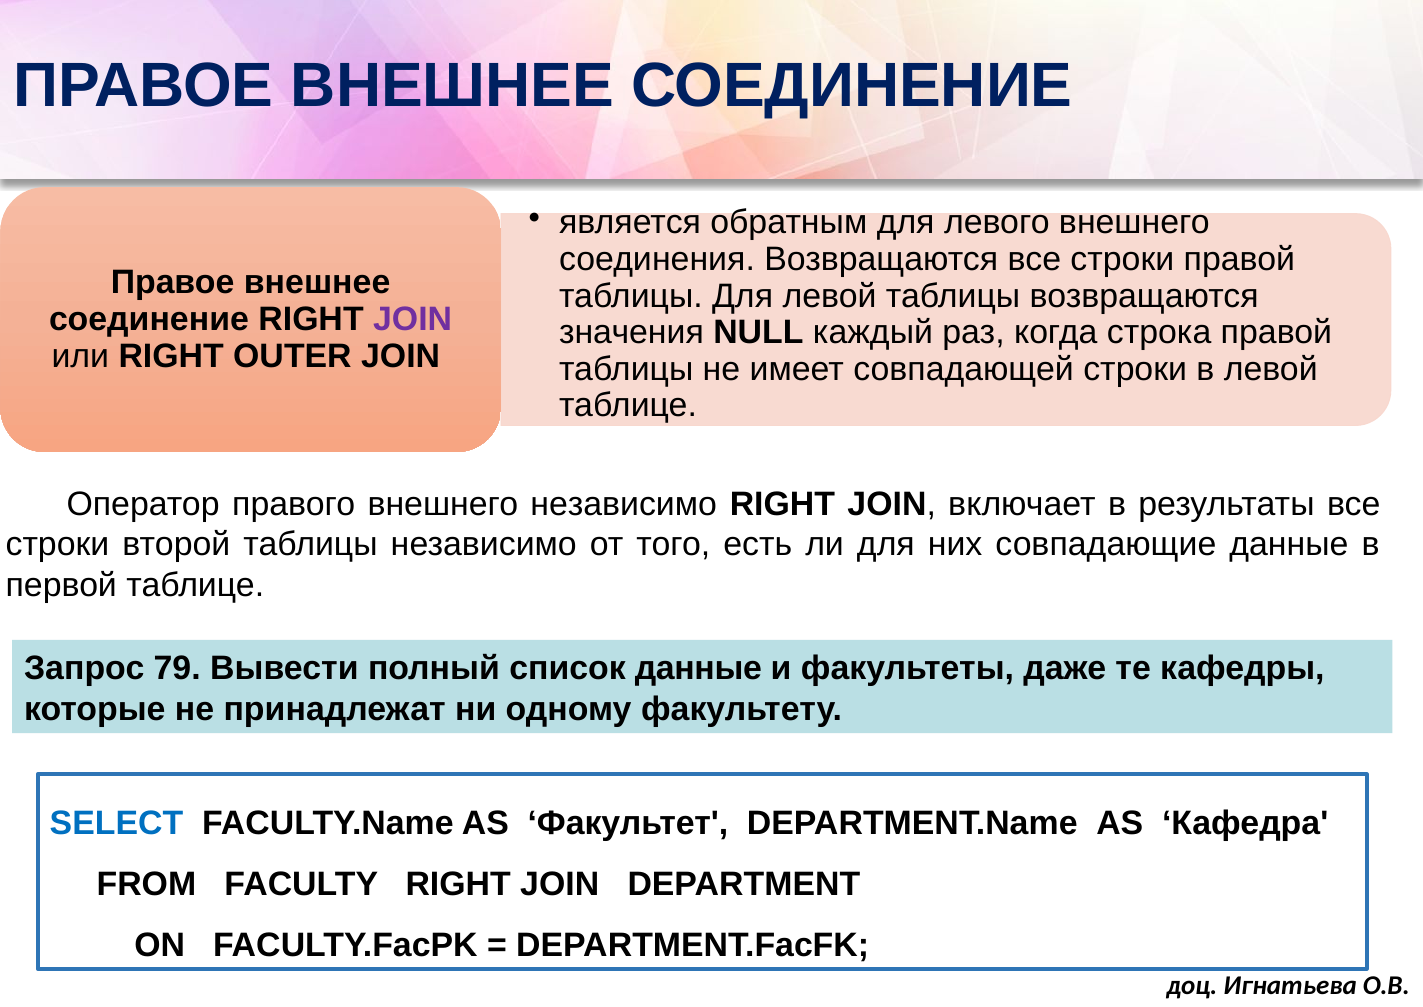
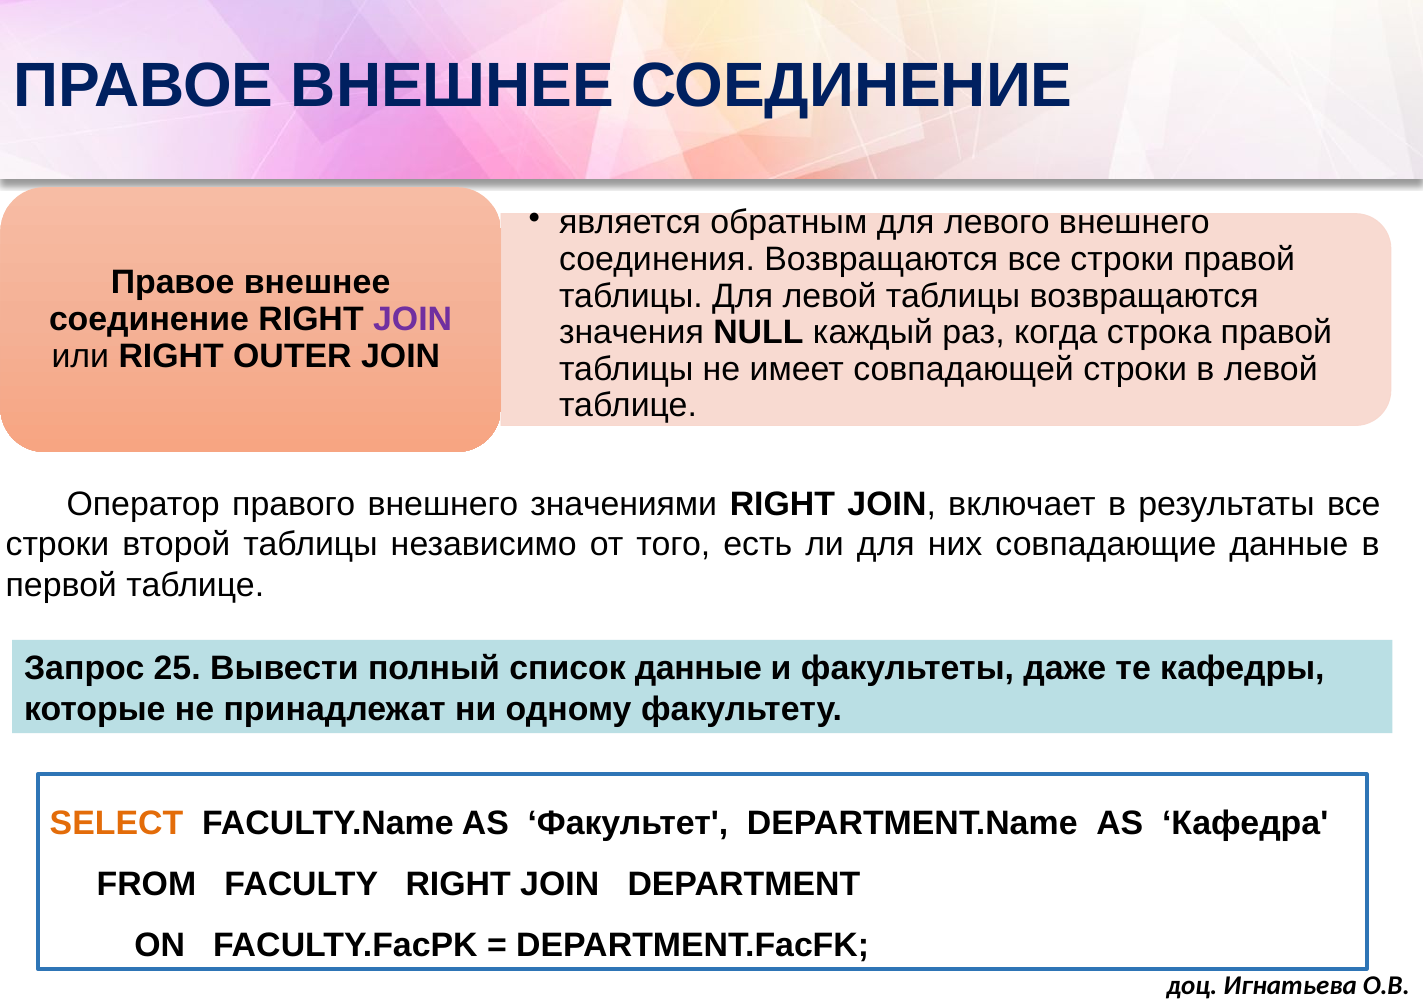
внешнего независимо: независимо -> значениями
79: 79 -> 25
SELECT colour: blue -> orange
